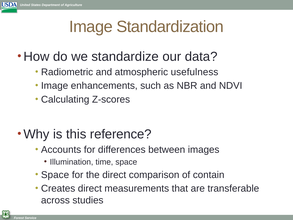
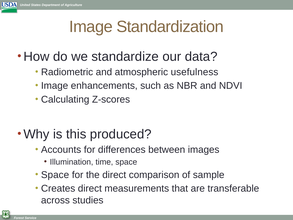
reference: reference -> produced
contain: contain -> sample
